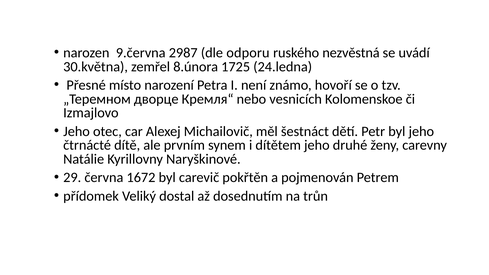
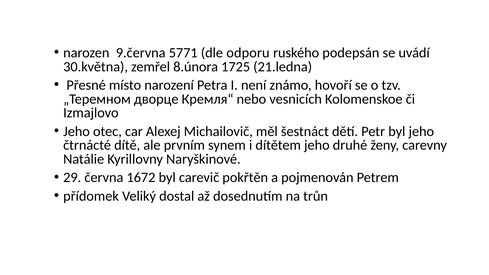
2987: 2987 -> 5771
nezvěstná: nezvěstná -> podepsán
24.ledna: 24.ledna -> 21.ledna
